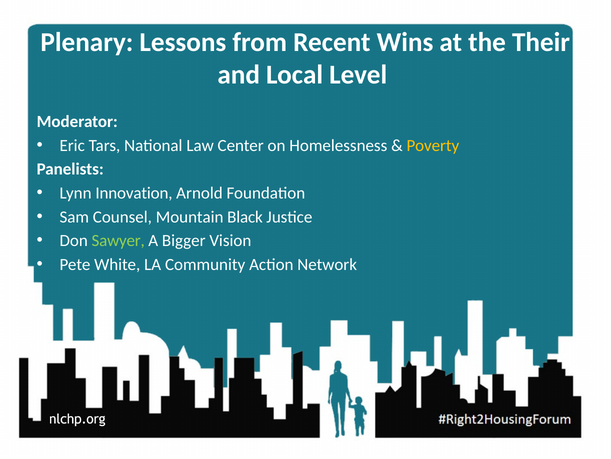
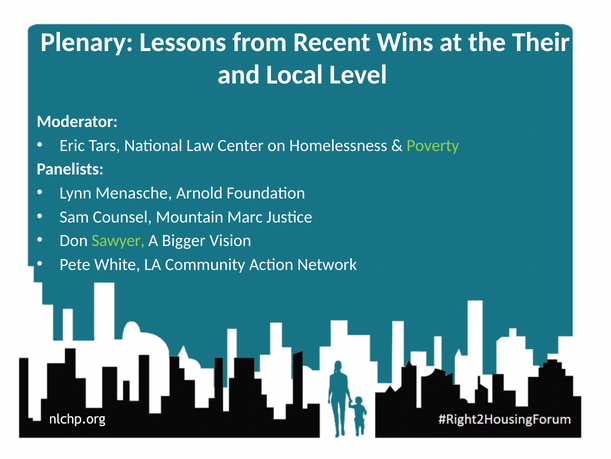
Poverty colour: yellow -> light green
Innovation: Innovation -> Menasche
Black: Black -> Marc
